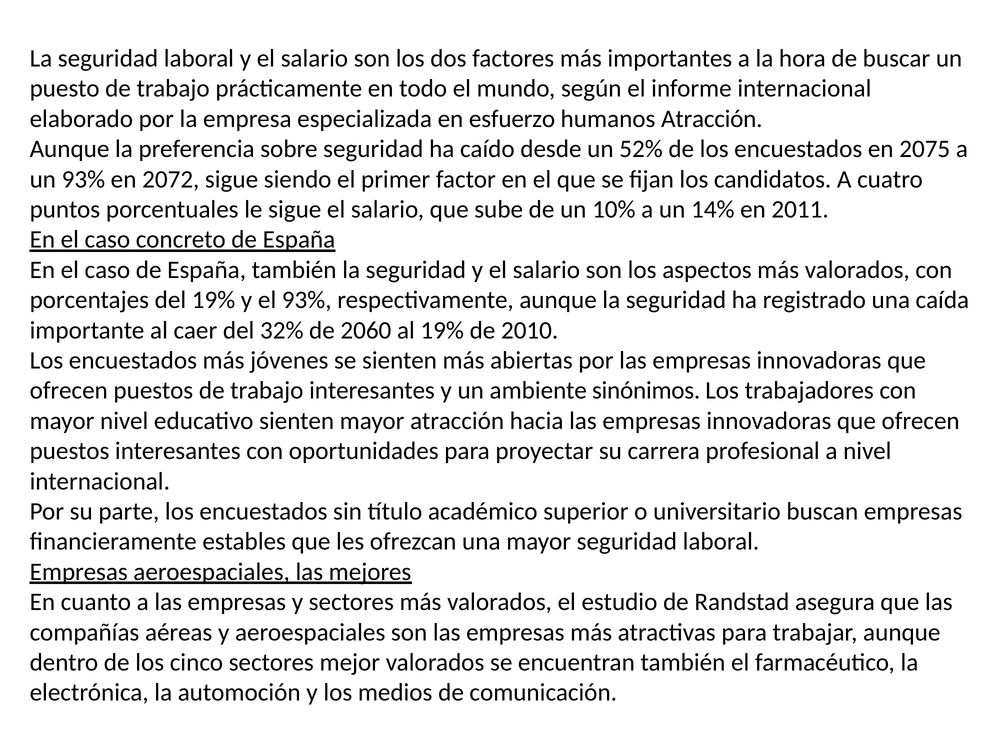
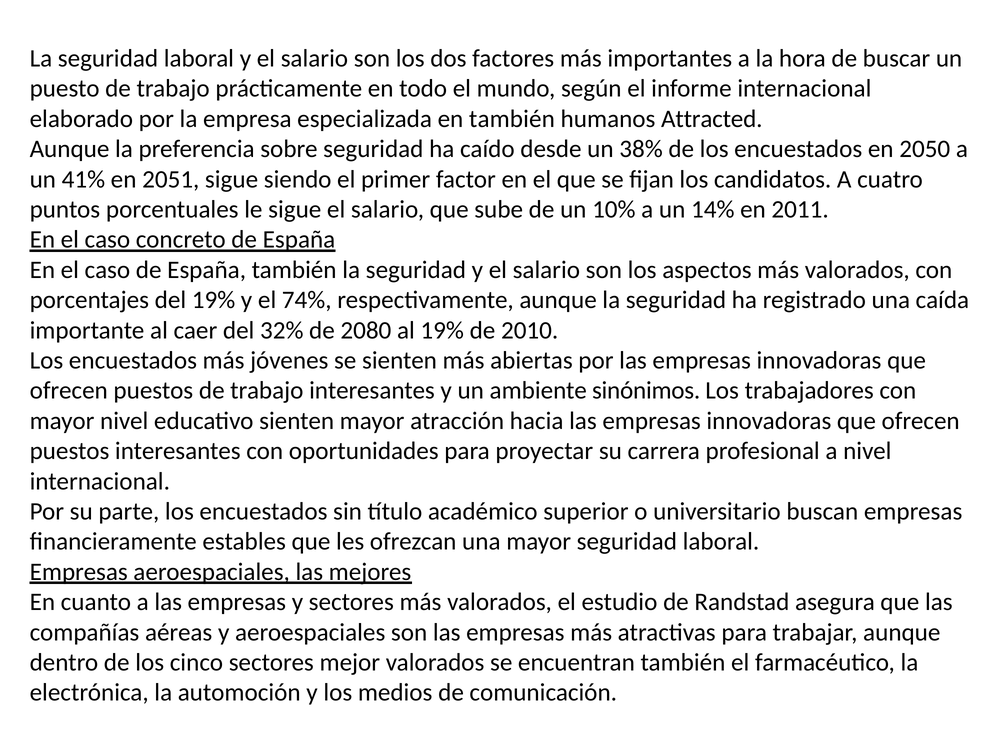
en esfuerzo: esfuerzo -> también
humanos Atracción: Atracción -> Attracted
52%: 52% -> 38%
2075: 2075 -> 2050
un 93%: 93% -> 41%
2072: 2072 -> 2051
el 93%: 93% -> 74%
2060: 2060 -> 2080
